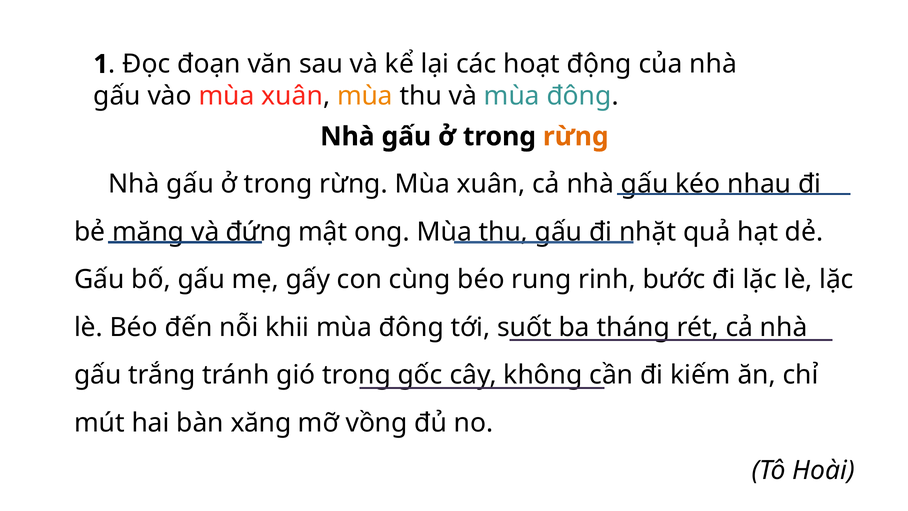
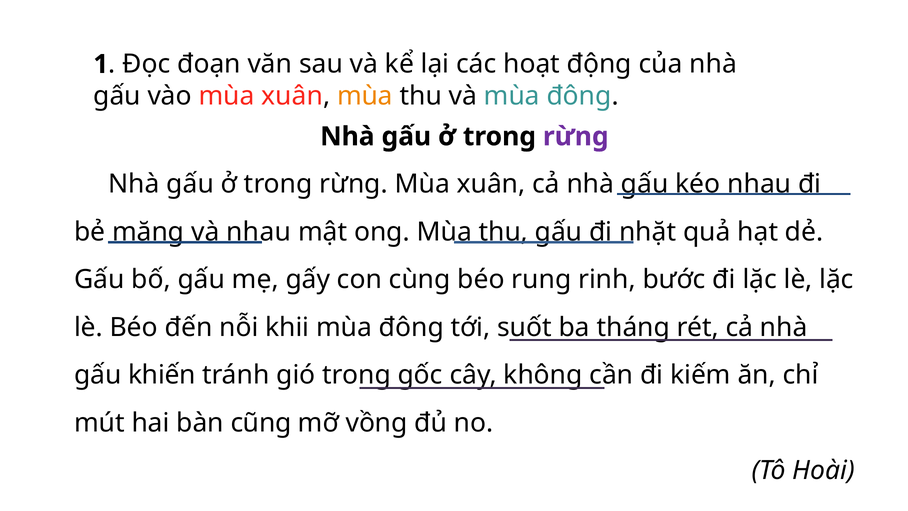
rừng at (576, 136) colour: orange -> purple
và đứng: đứng -> nhau
trắng: trắng -> khiến
xăng: xăng -> cũng
